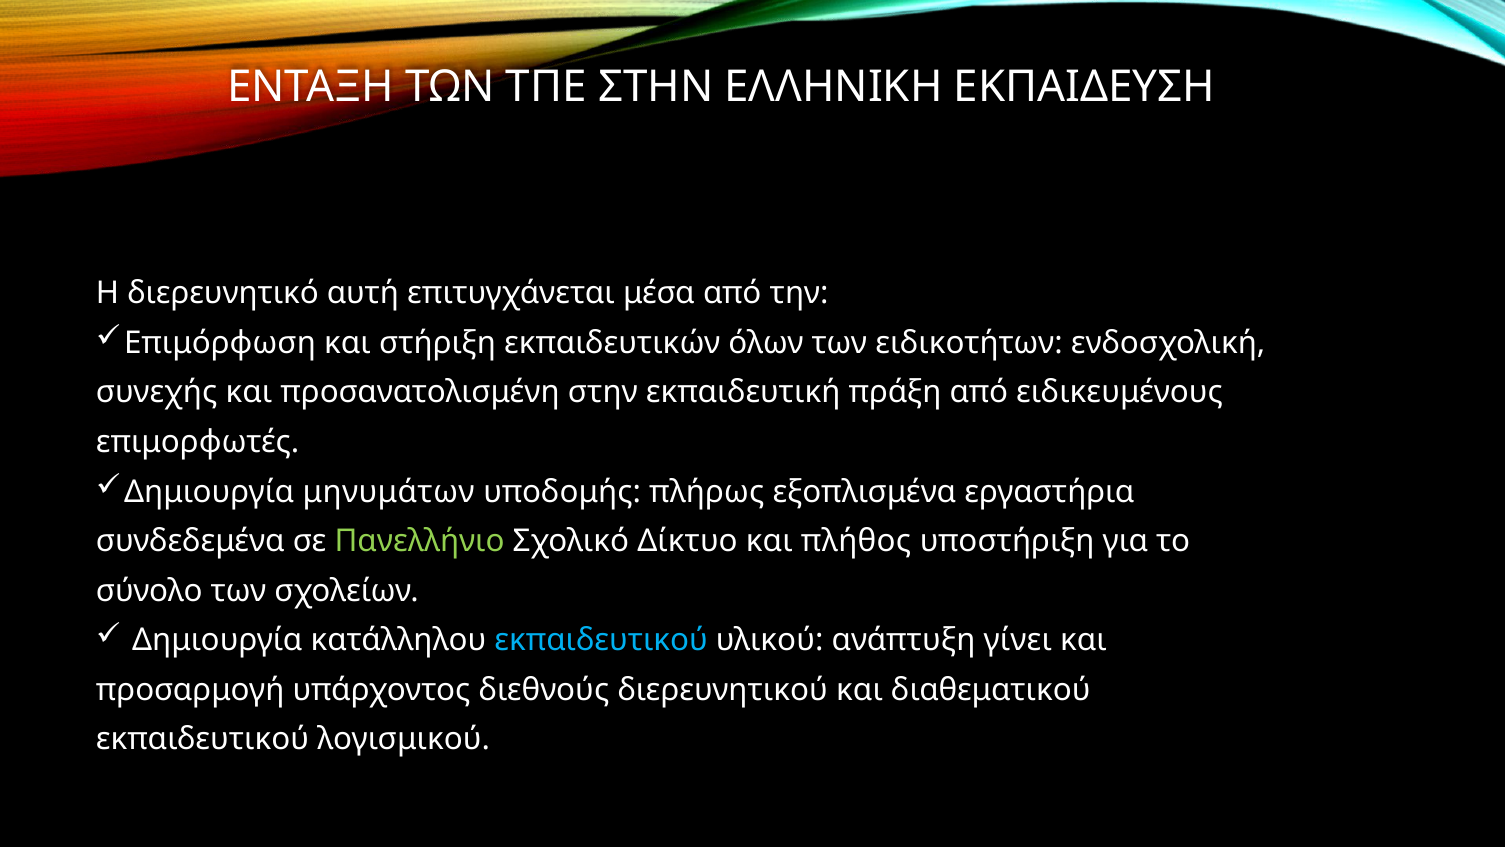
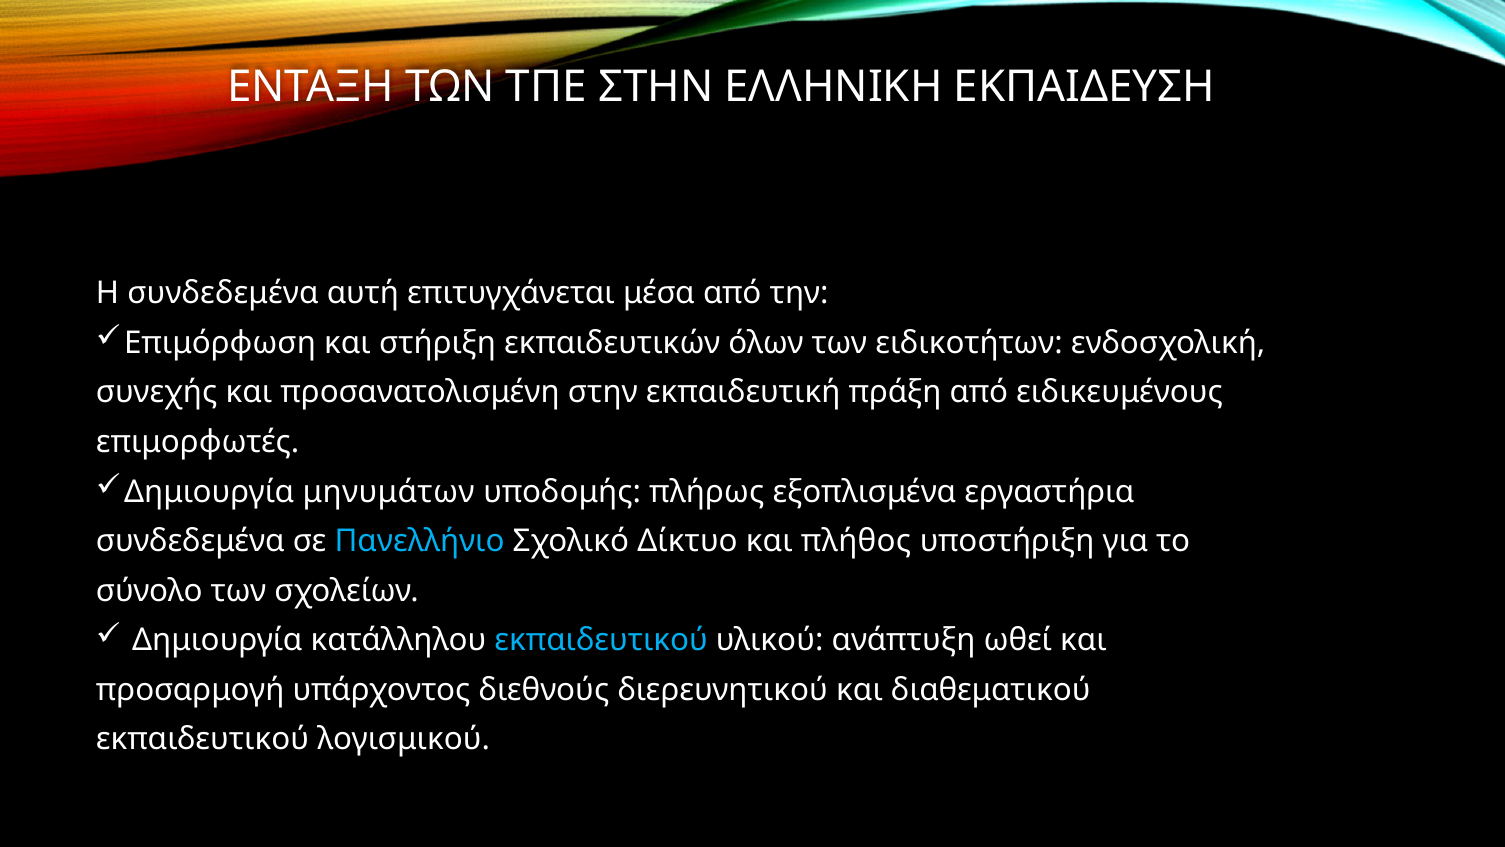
Η διερευνητικό: διερευνητικό -> συνδεδεμένα
Πανελλήνιο colour: light green -> light blue
γίνει: γίνει -> ωθεί
